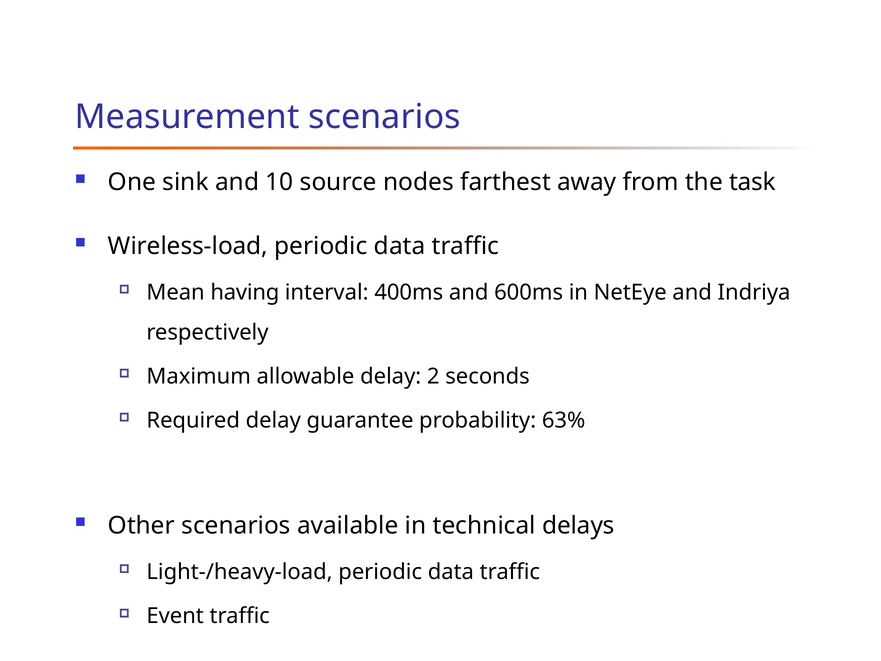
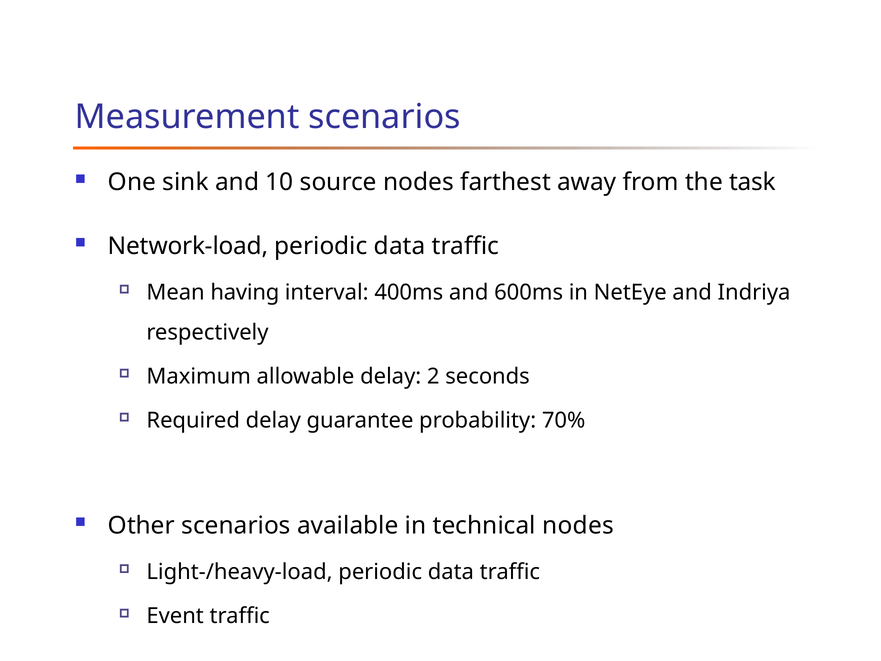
Wireless-load: Wireless-load -> Network-load
63%: 63% -> 70%
technical delays: delays -> nodes
